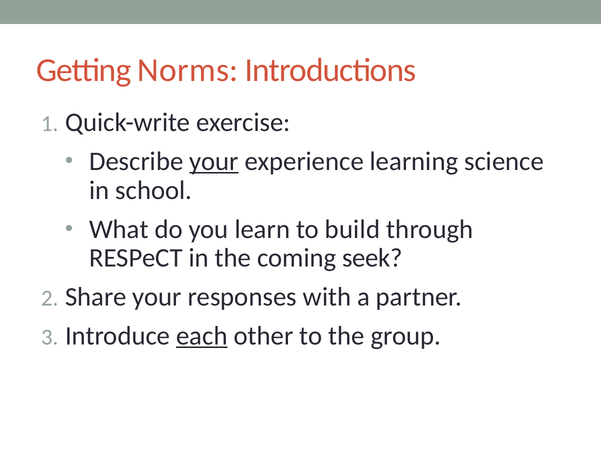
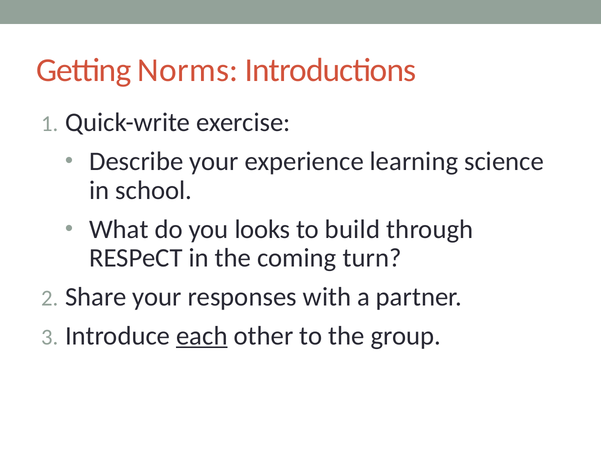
your at (214, 161) underline: present -> none
learn: learn -> looks
seek: seek -> turn
